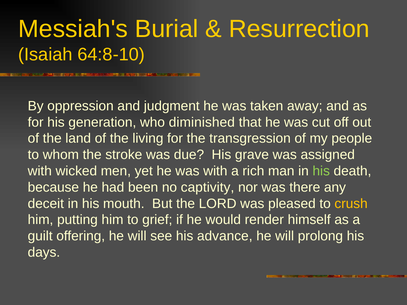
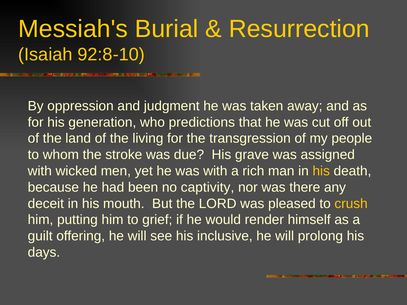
64:8-10: 64:8-10 -> 92:8-10
diminished: diminished -> predictions
his at (321, 171) colour: light green -> yellow
advance: advance -> inclusive
